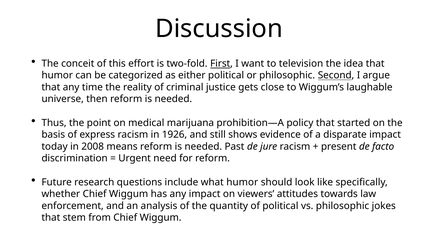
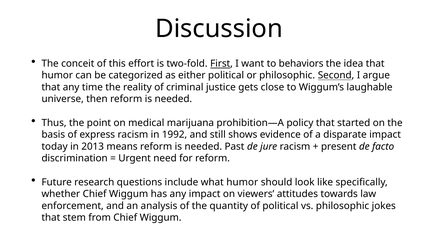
television: television -> behaviors
1926: 1926 -> 1992
2008: 2008 -> 2013
